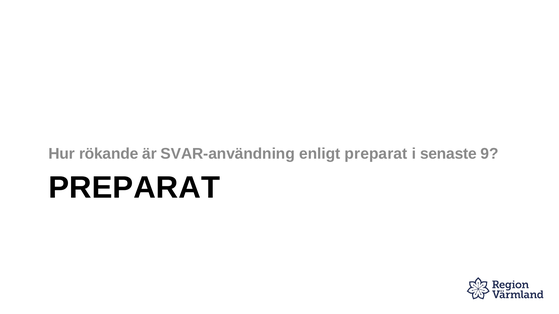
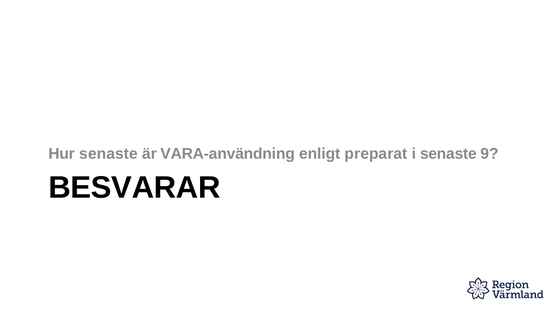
Hur rökande: rökande -> senaste
SVAR-användning: SVAR-användning -> VARA-användning
PREPARAT at (134, 188): PREPARAT -> BESVARAR
